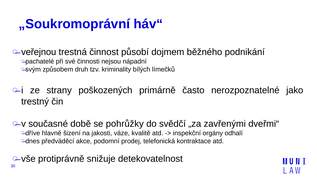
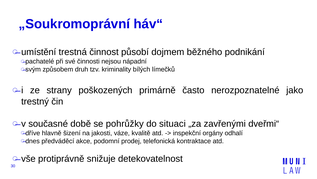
veřejnou: veřejnou -> umístění
svědčí: svědčí -> situaci
